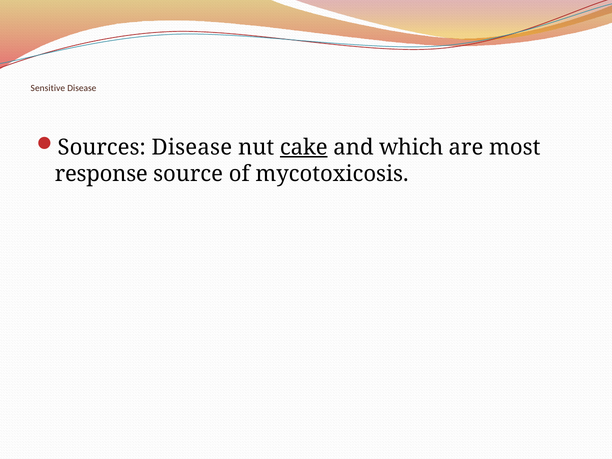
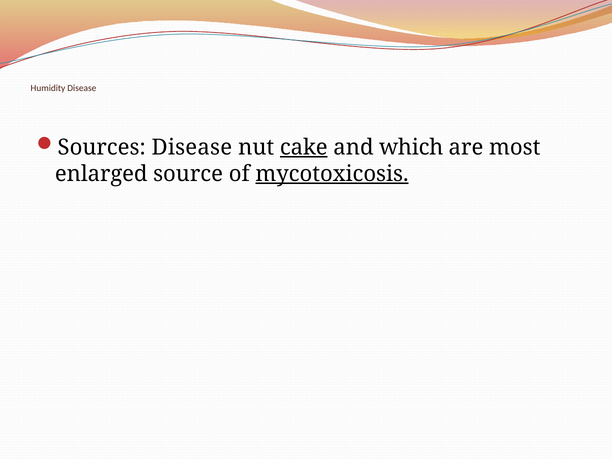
Sensitive: Sensitive -> Humidity
response: response -> enlarged
mycotoxicosis underline: none -> present
